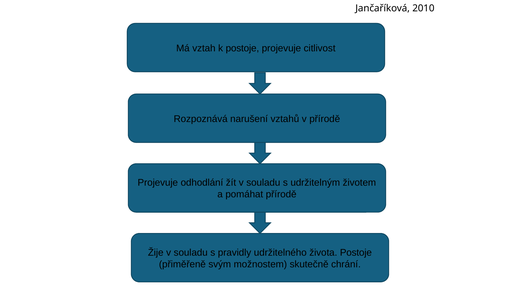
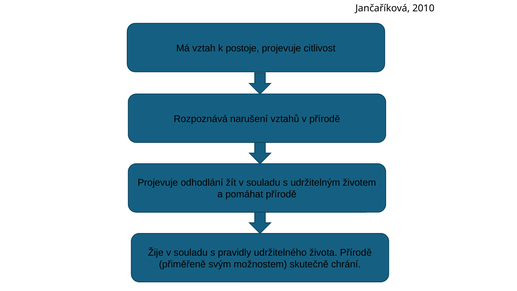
života Postoje: Postoje -> Přírodě
